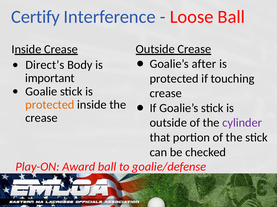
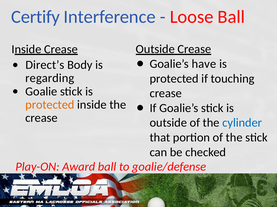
after: after -> have
important: important -> regarding
cylinder colour: purple -> blue
